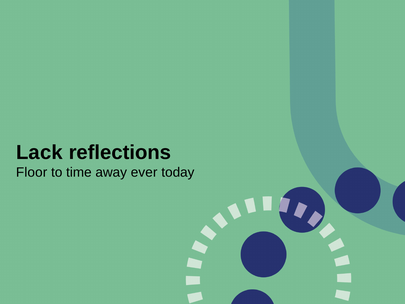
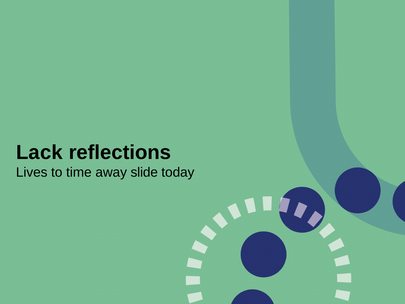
Floor: Floor -> Lives
ever: ever -> slide
